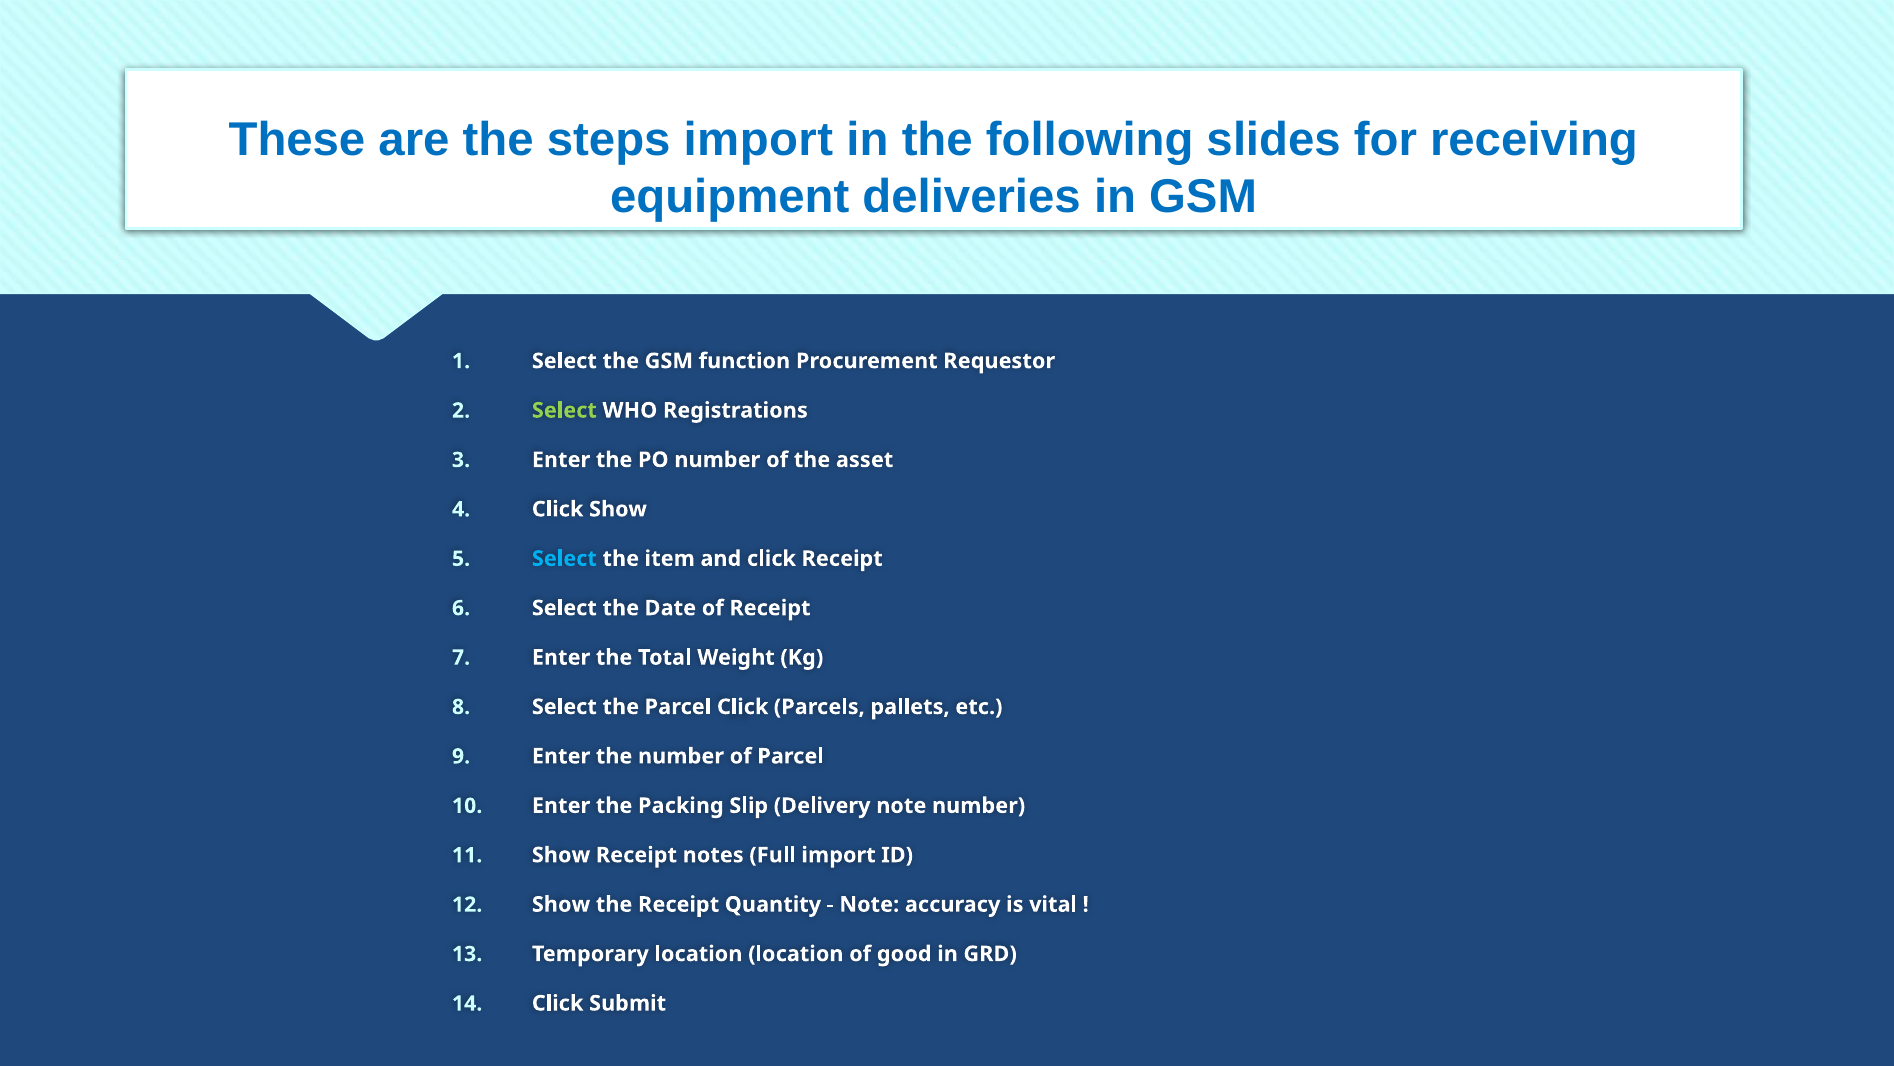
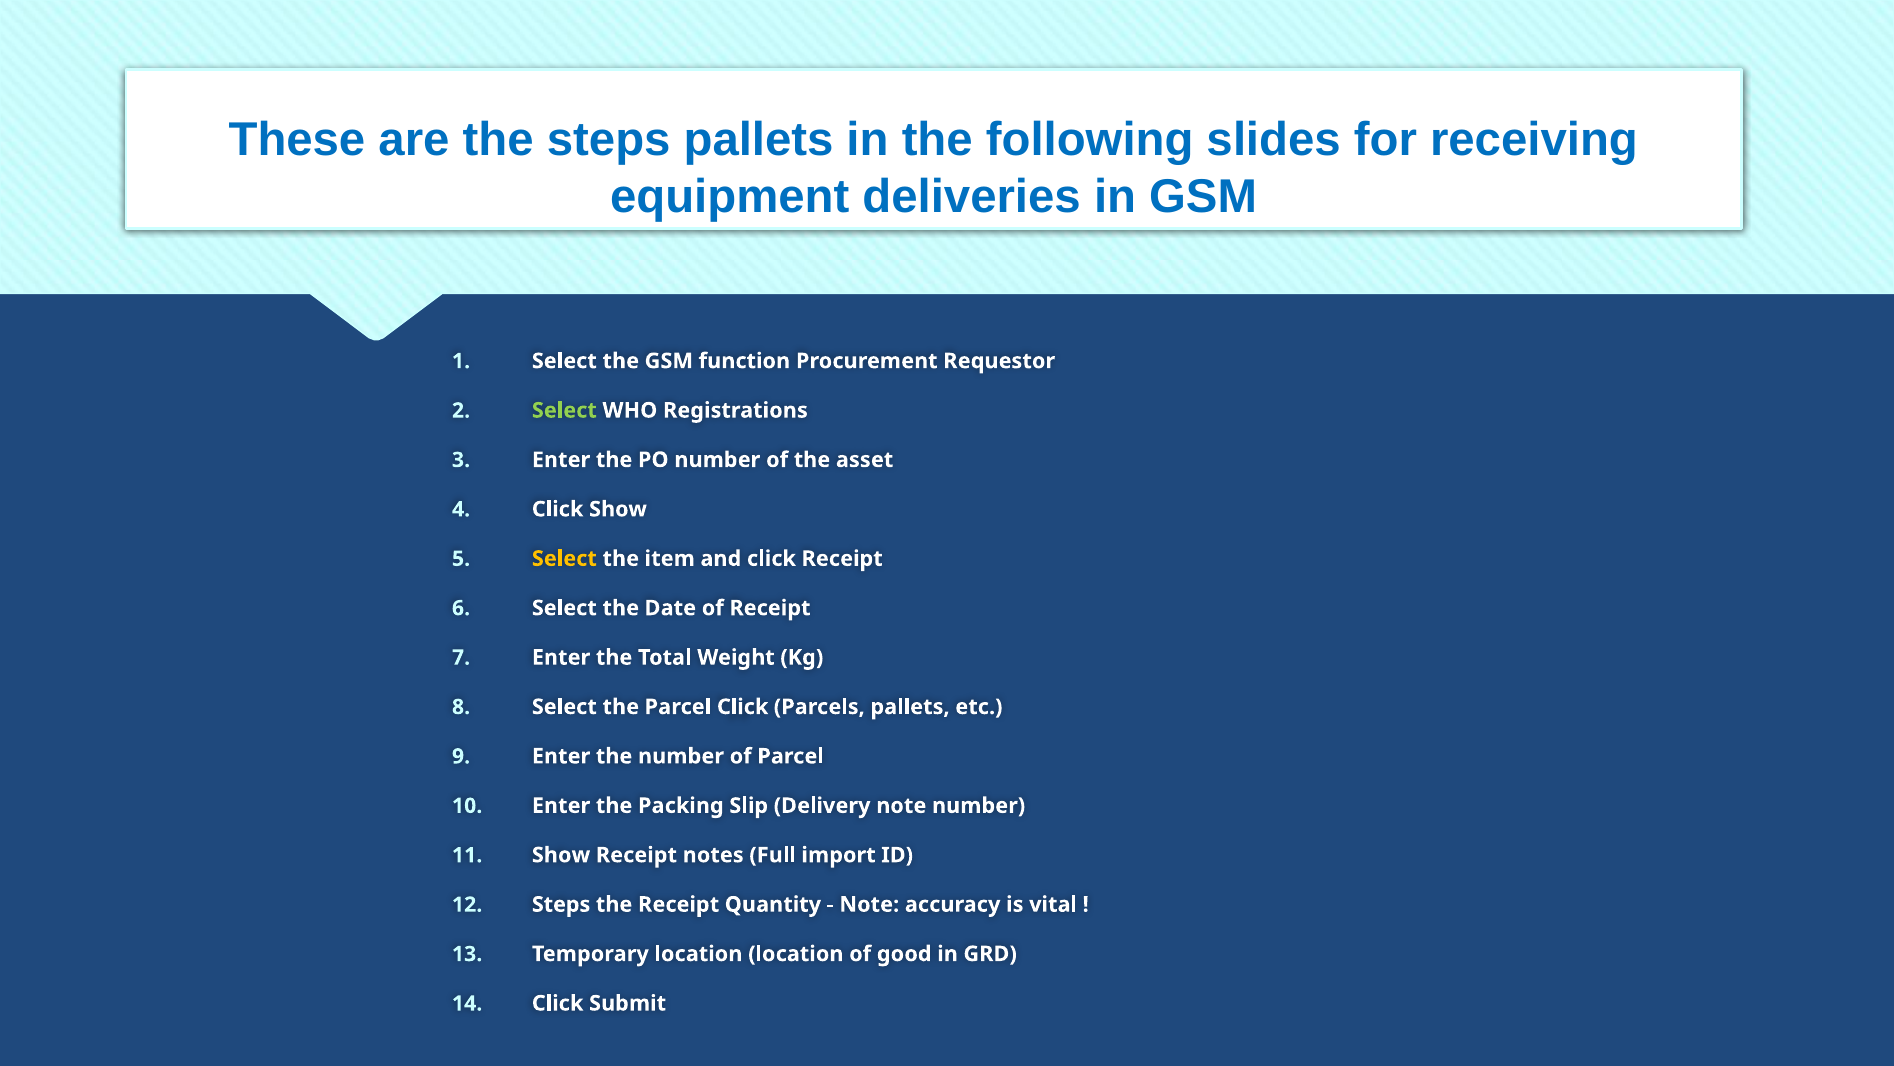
steps import: import -> pallets
Select at (564, 558) colour: light blue -> yellow
Show at (561, 904): Show -> Steps
